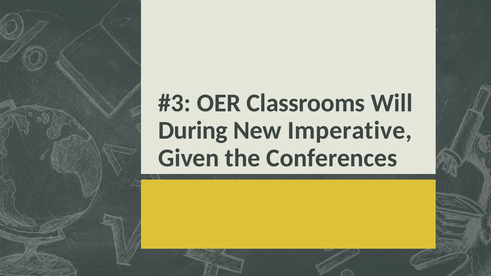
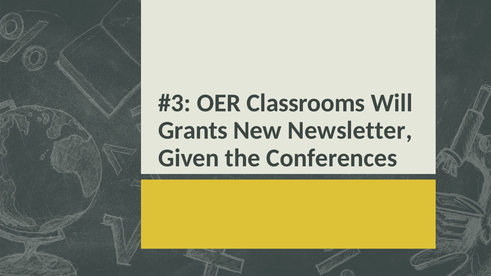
During: During -> Grants
Imperative: Imperative -> Newsletter
